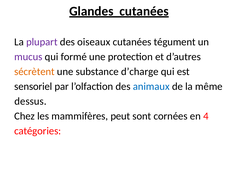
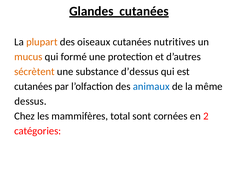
plupart colour: purple -> orange
tégument: tégument -> nutritives
mucus colour: purple -> orange
d’charge: d’charge -> d’dessus
sensoriel at (33, 86): sensoriel -> cutanées
peut: peut -> total
4: 4 -> 2
